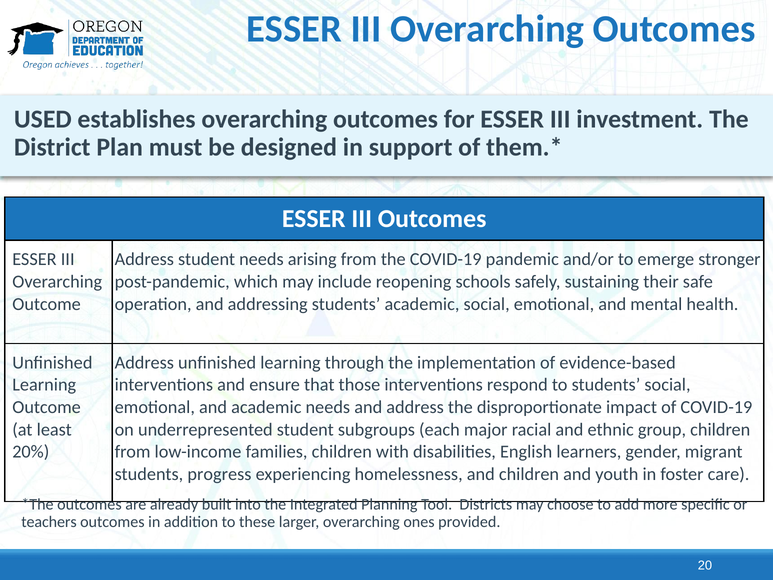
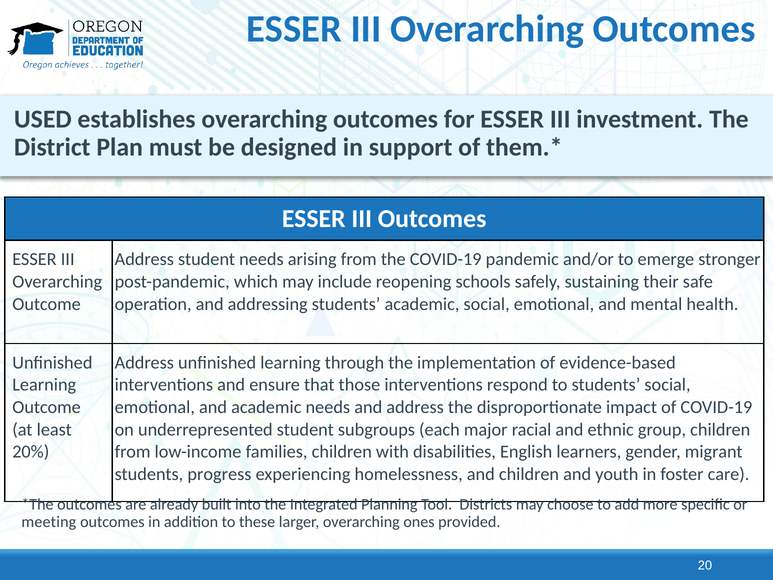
teachers: teachers -> meeting
